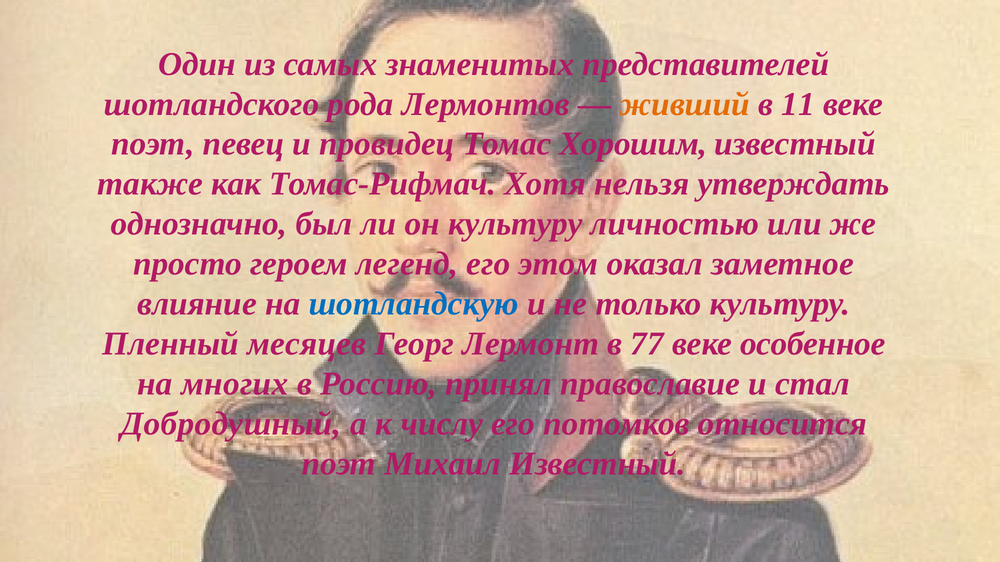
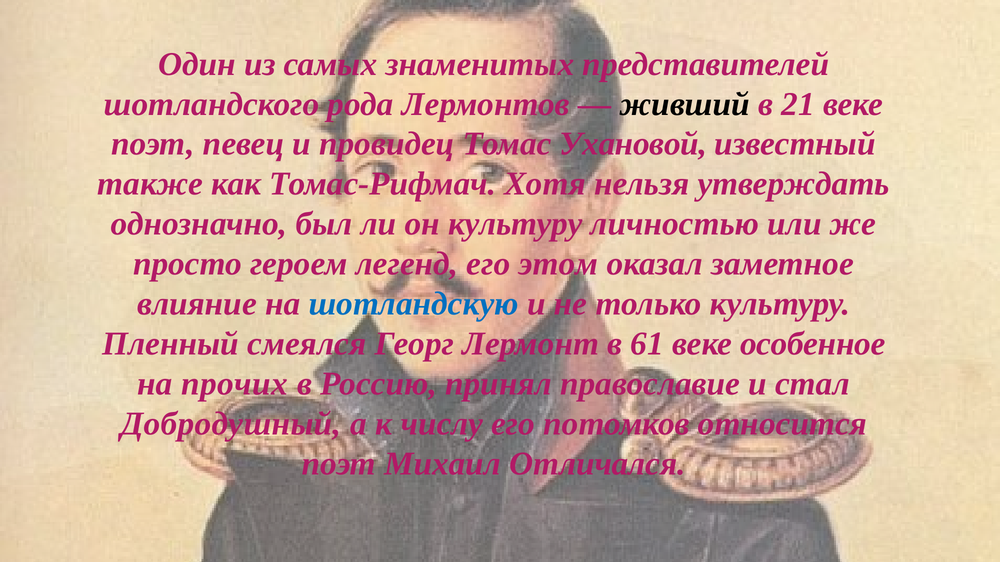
живший colour: orange -> black
11: 11 -> 21
Хорошим: Хорошим -> Ухановой
месяцев: месяцев -> смеялся
77: 77 -> 61
многих: многих -> прочих
Михаил Известный: Известный -> Отличался
